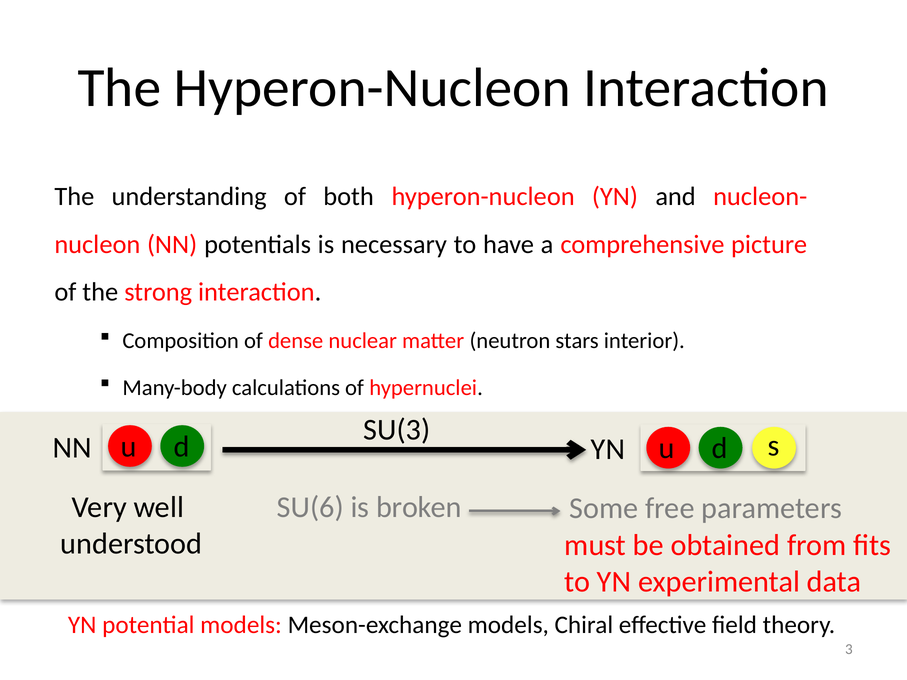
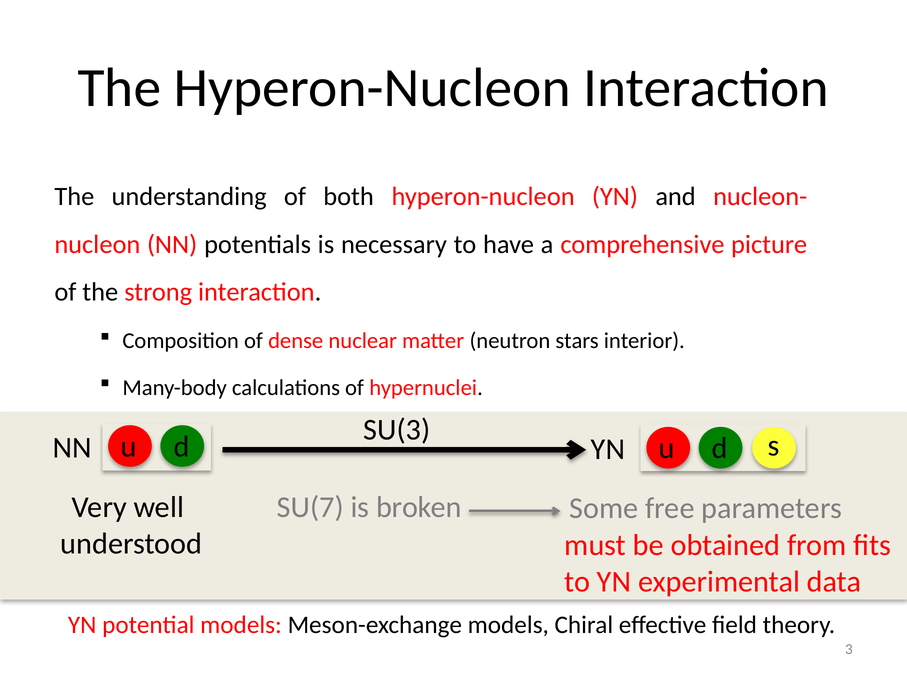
SU(6: SU(6 -> SU(7
